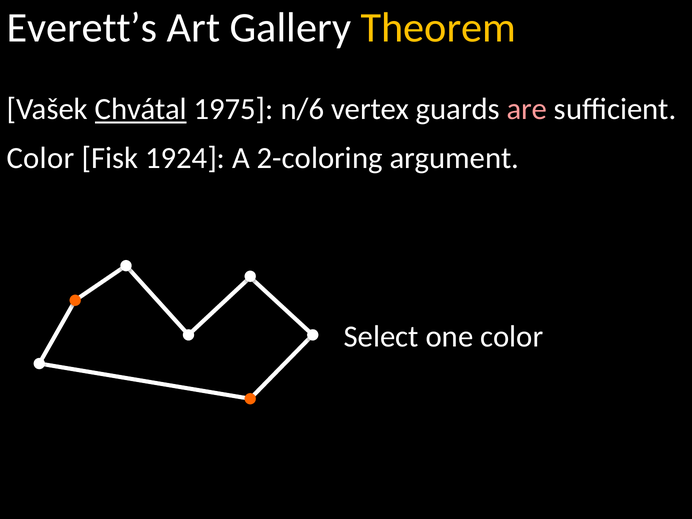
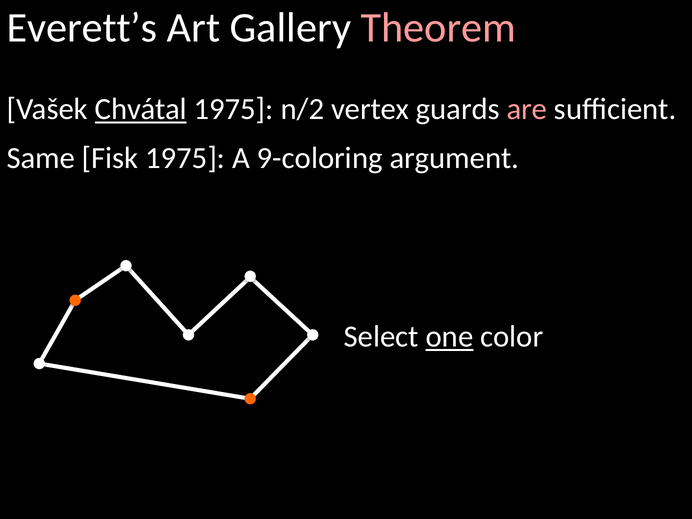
Theorem colour: yellow -> pink
n/6: n/6 -> n/2
Color at (41, 158): Color -> Same
Fisk 1924: 1924 -> 1975
2-coloring: 2-coloring -> 9-coloring
one underline: none -> present
